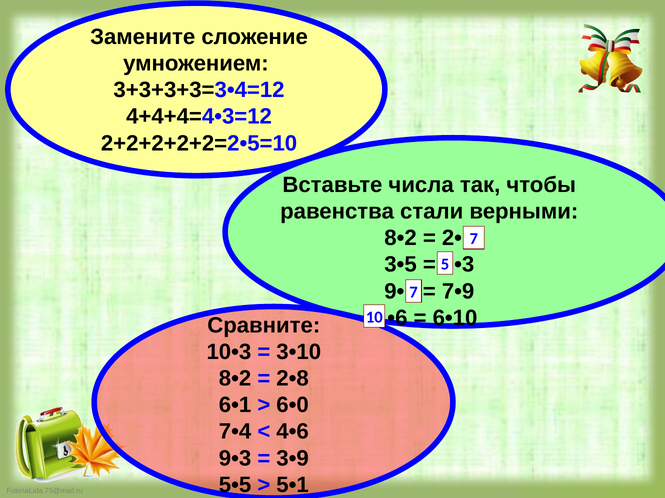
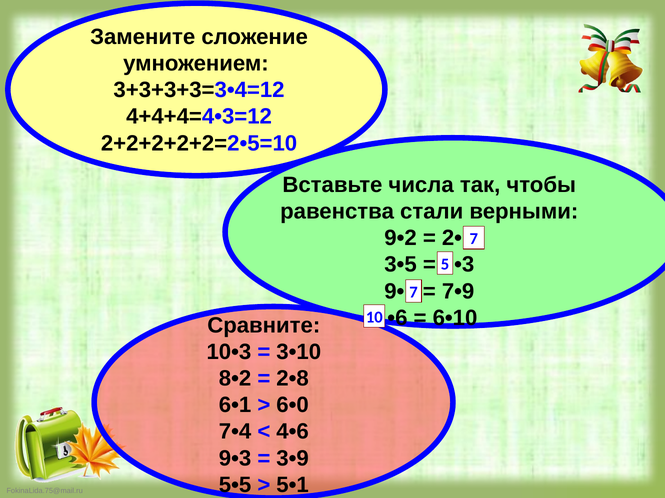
8•2 at (401, 238): 8•2 -> 9•2
